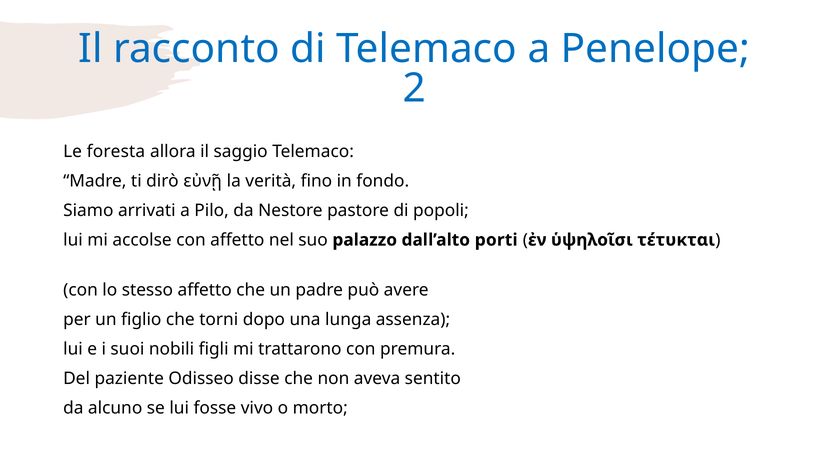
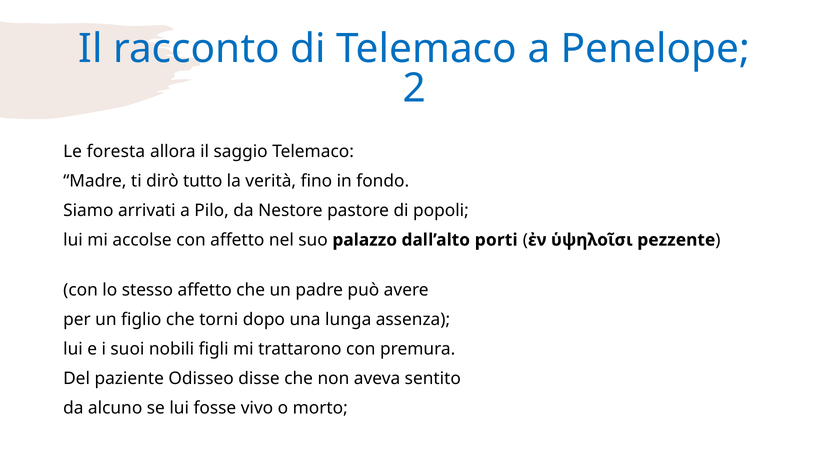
εὐνῇ: εὐνῇ -> tutto
τέτυκται: τέτυκται -> pezzente
